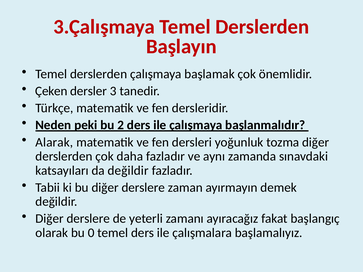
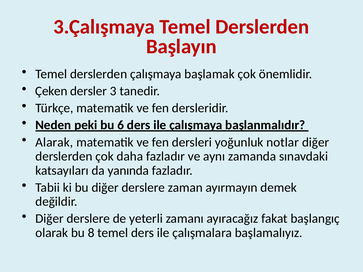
2: 2 -> 6
tozma: tozma -> notlar
da değildir: değildir -> yanında
0: 0 -> 8
